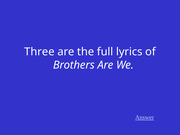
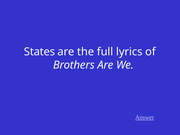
Three: Three -> States
